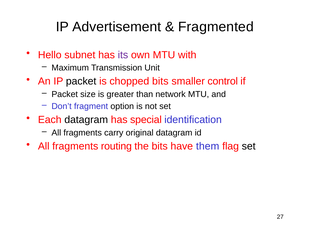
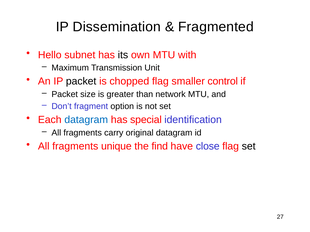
Advertisement: Advertisement -> Dissemination
its colour: purple -> black
chopped bits: bits -> flag
datagram at (86, 120) colour: black -> blue
routing: routing -> unique
the bits: bits -> find
them: them -> close
